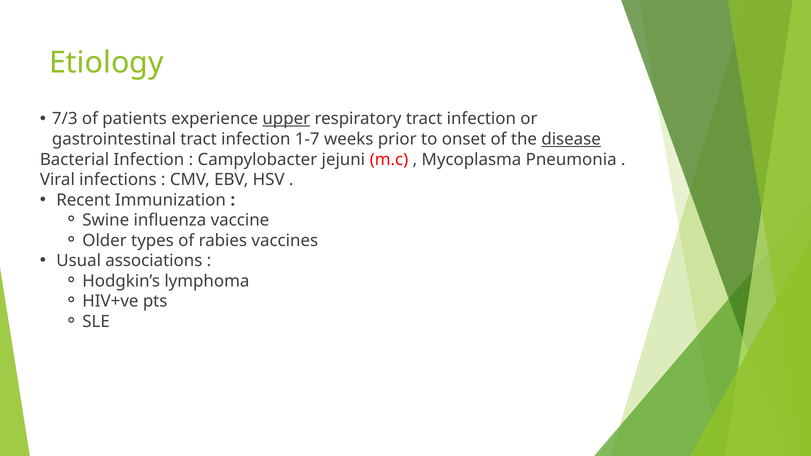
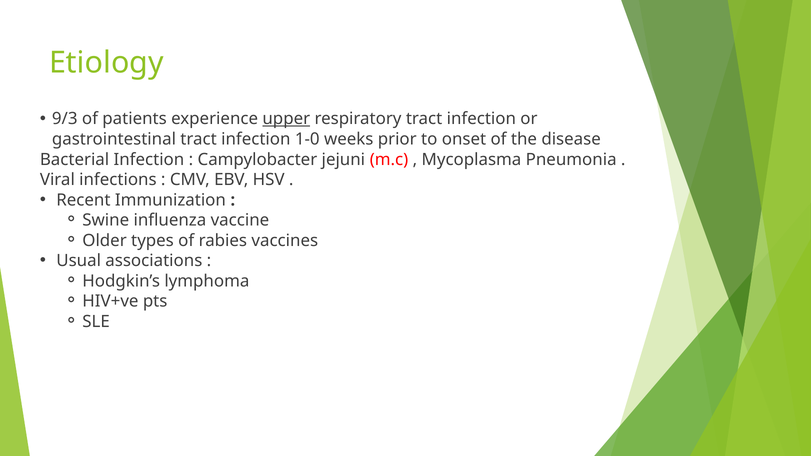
7/3: 7/3 -> 9/3
1-7: 1-7 -> 1-0
disease underline: present -> none
